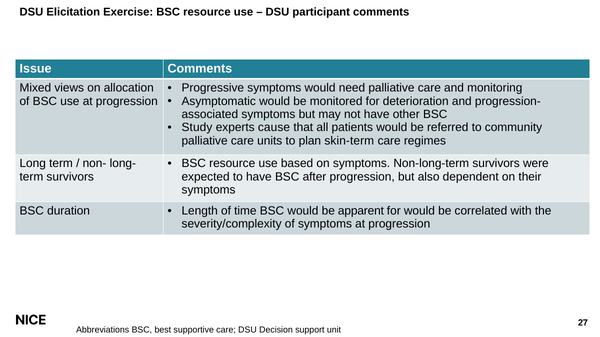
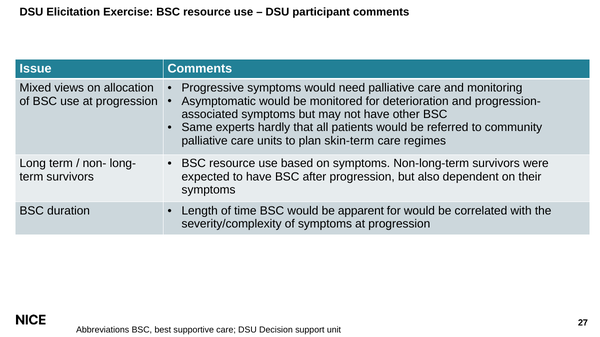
Study: Study -> Same
cause: cause -> hardly
